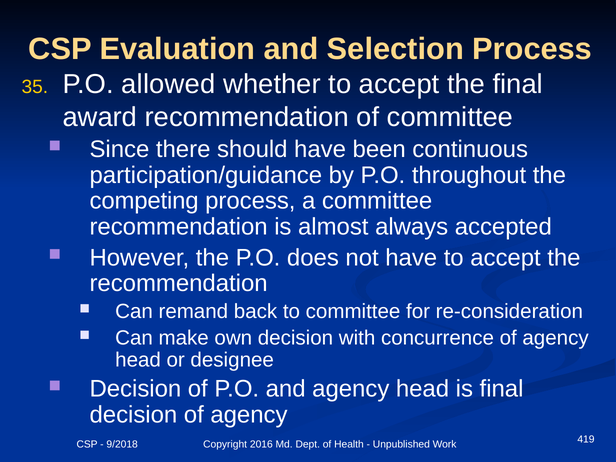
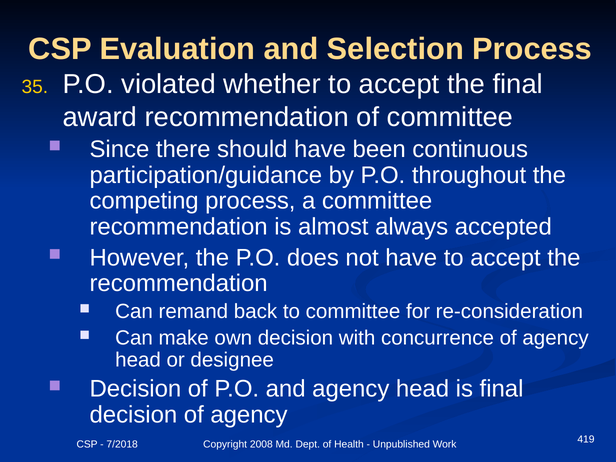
allowed: allowed -> violated
9/2018: 9/2018 -> 7/2018
2016: 2016 -> 2008
